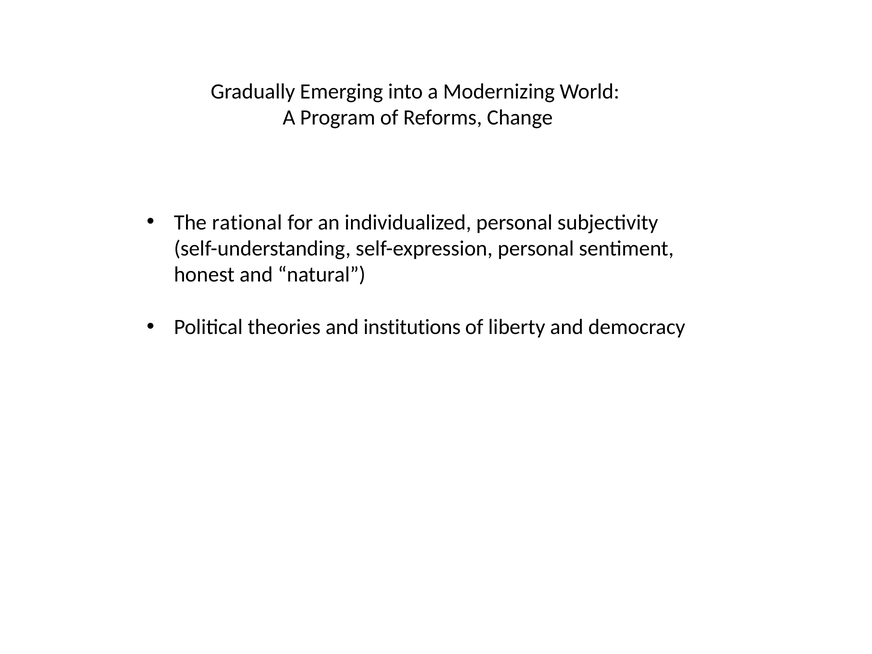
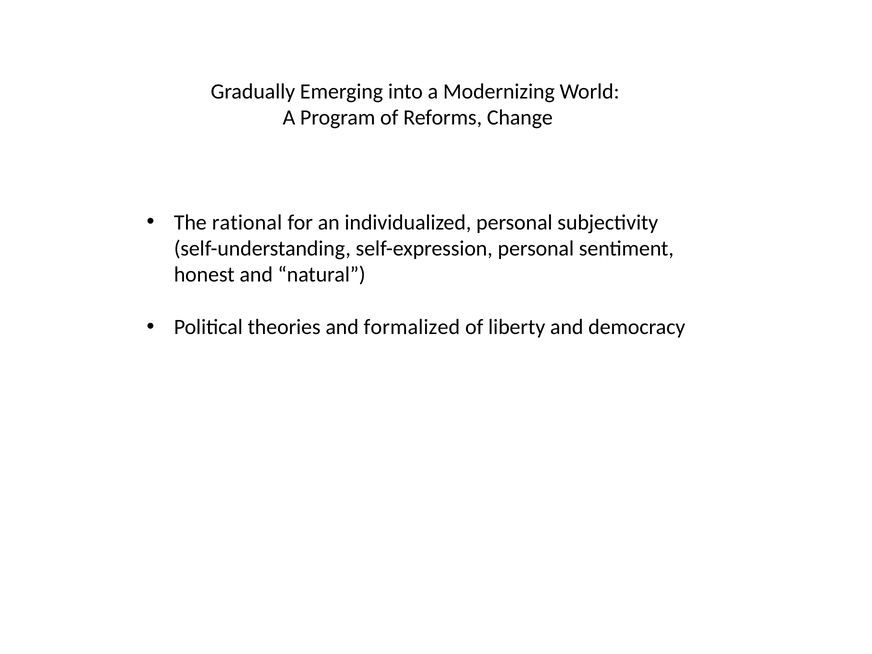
institutions: institutions -> formalized
